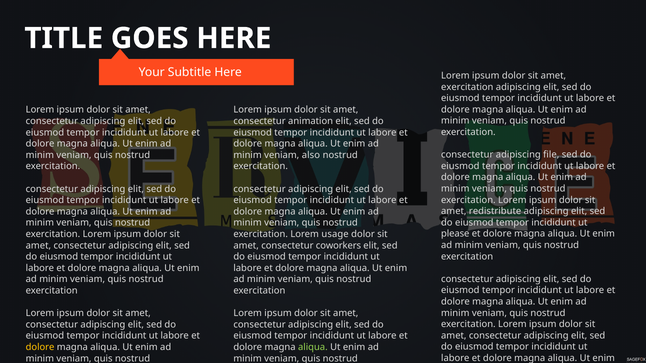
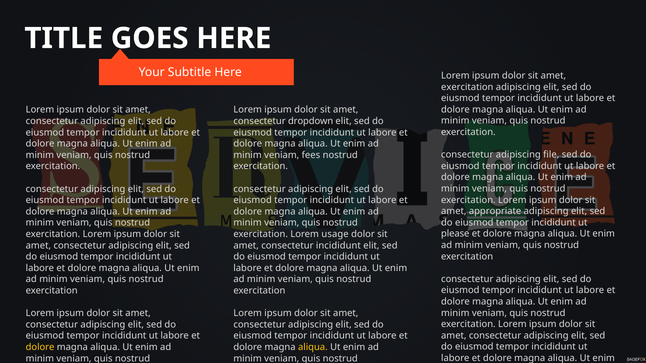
animation: animation -> dropdown
also: also -> fees
redistribute: redistribute -> appropriate
consectetur coworkers: coworkers -> incididunt
aliqua at (313, 348) colour: light green -> yellow
